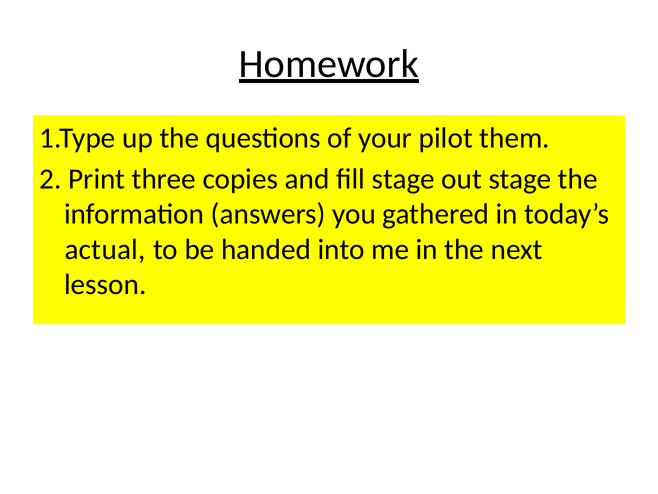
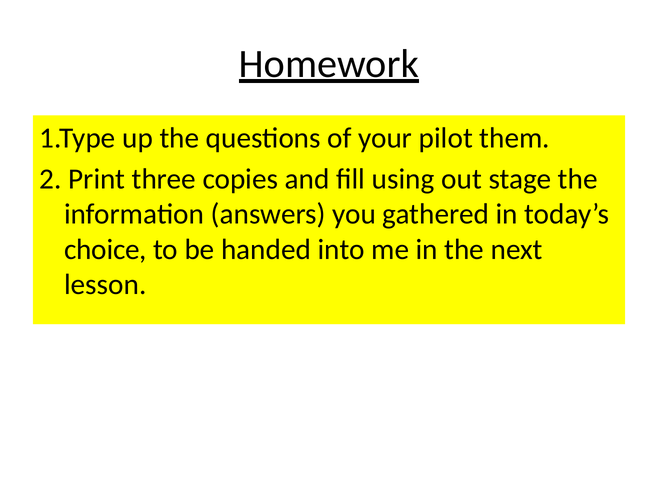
fill stage: stage -> using
actual: actual -> choice
